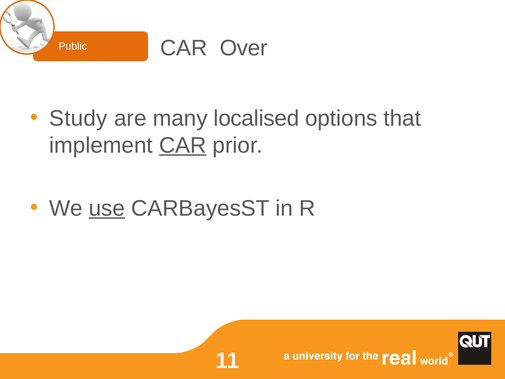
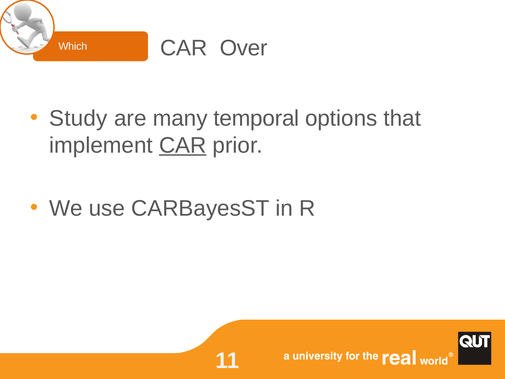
Public: Public -> Which
localised: localised -> temporal
use underline: present -> none
